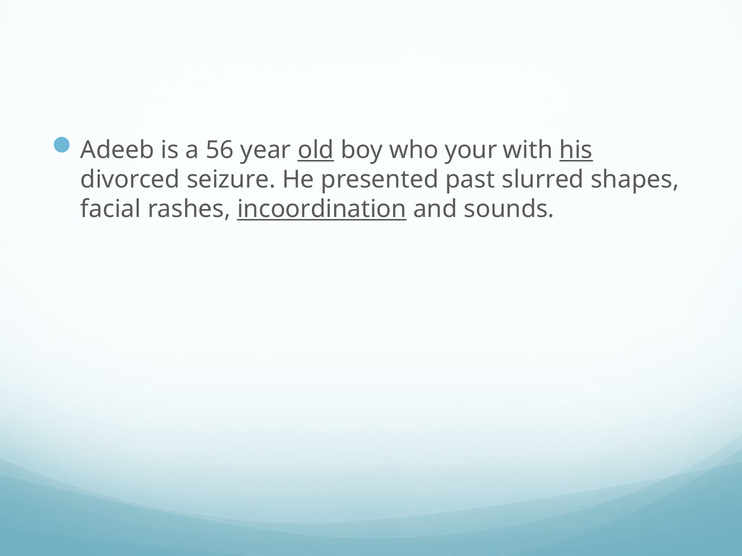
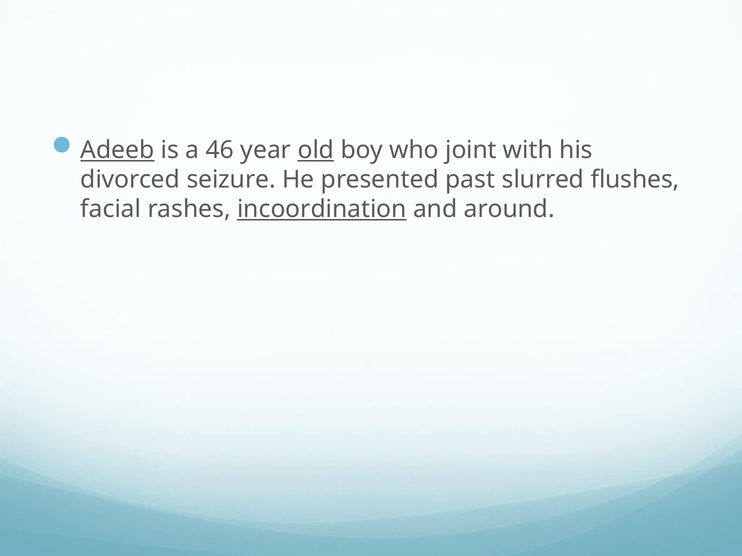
Adeeb underline: none -> present
56: 56 -> 46
your: your -> joint
his underline: present -> none
shapes: shapes -> flushes
sounds: sounds -> around
